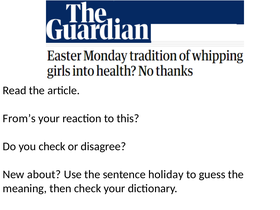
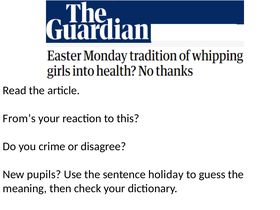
you check: check -> crime
about: about -> pupils
